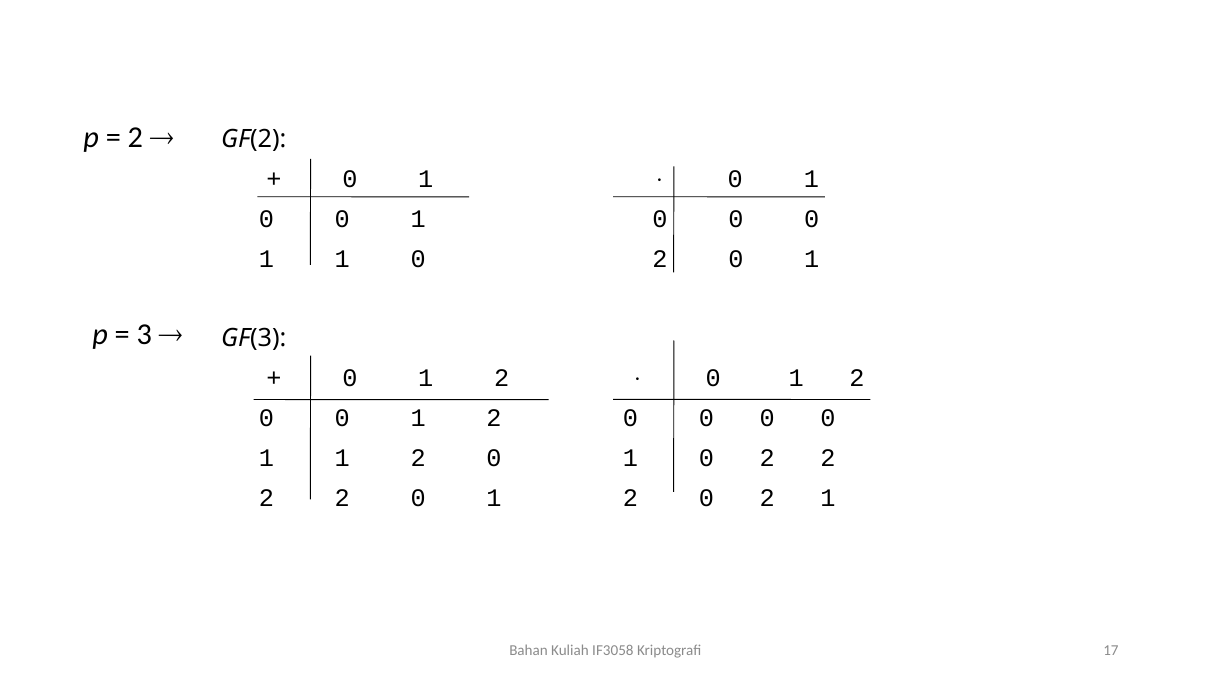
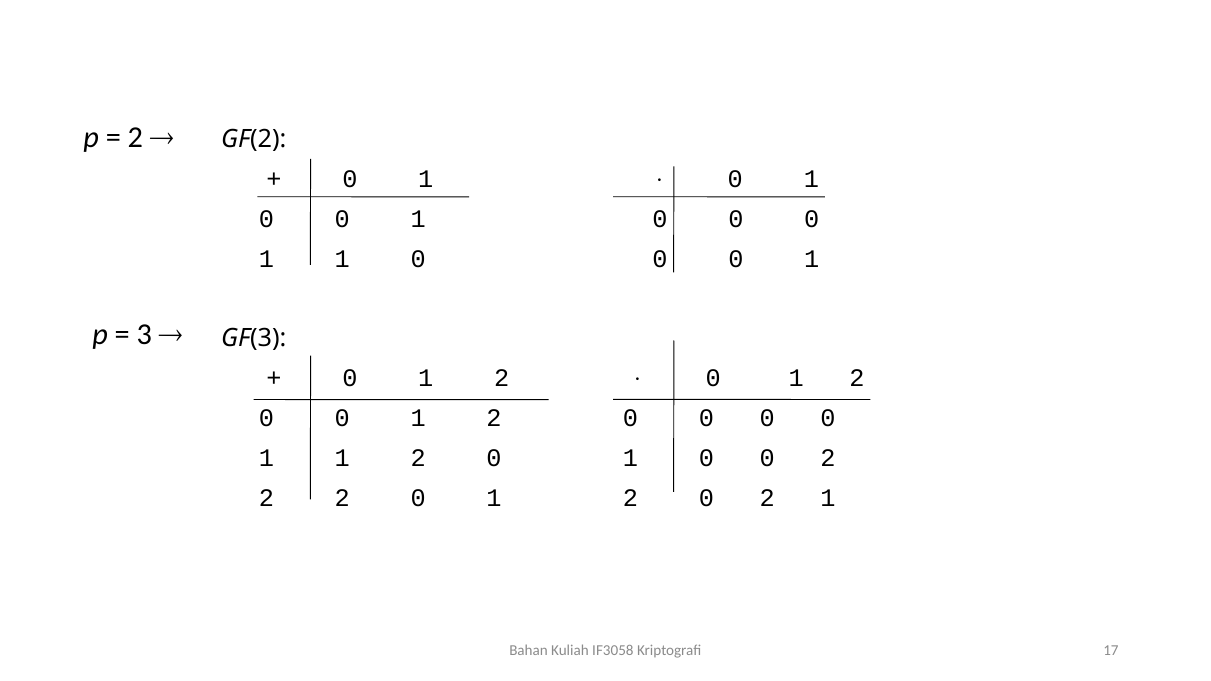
1 1 0 2: 2 -> 0
2 at (767, 458): 2 -> 0
